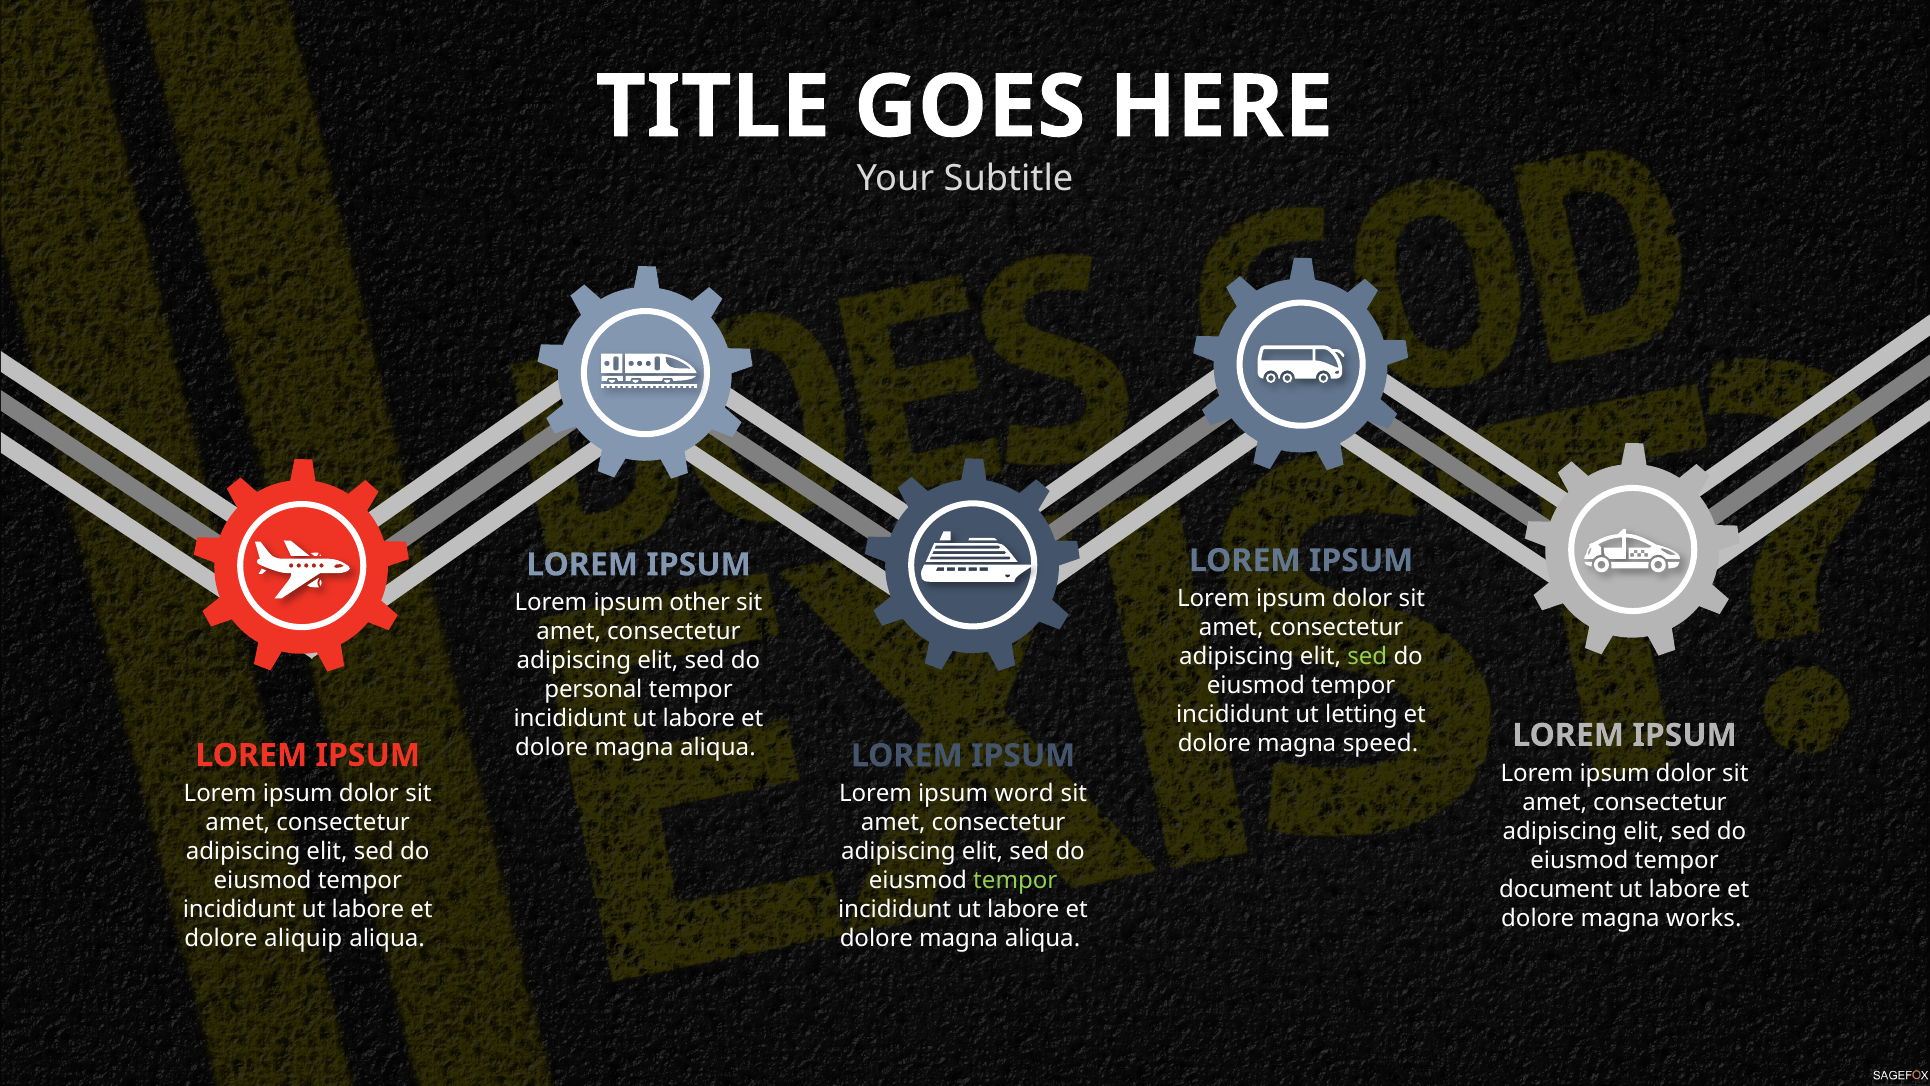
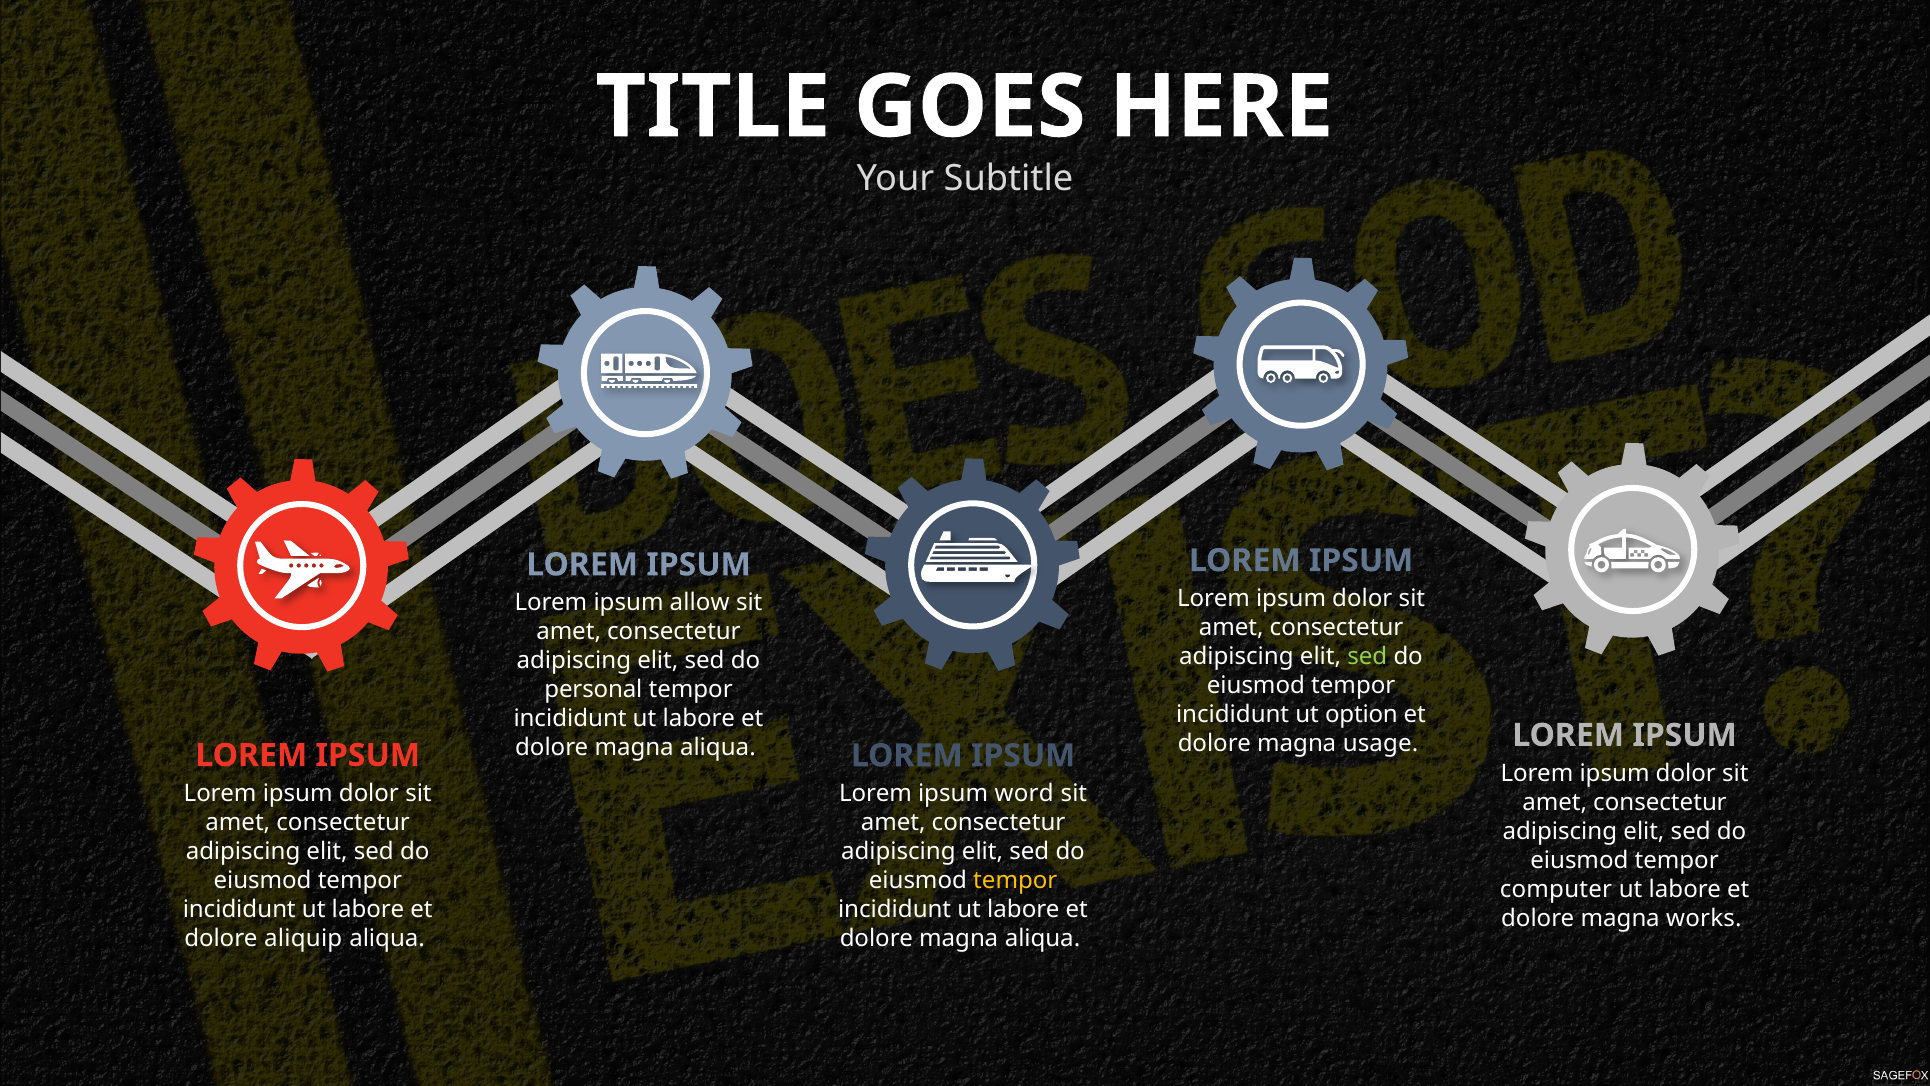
other: other -> allow
letting: letting -> option
speed: speed -> usage
tempor at (1015, 880) colour: light green -> yellow
document: document -> computer
